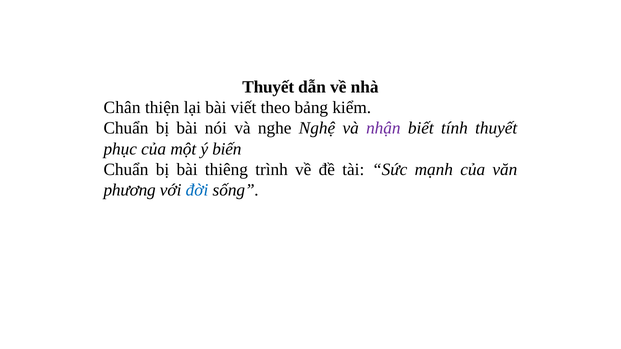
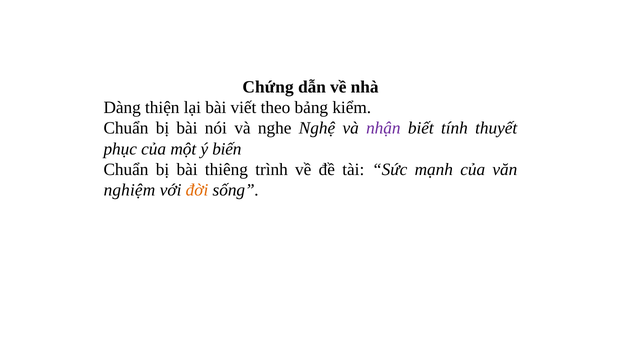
Thuyết at (268, 87): Thuyết -> Chứng
Chân: Chân -> Dàng
phương: phương -> nghiệm
đời colour: blue -> orange
